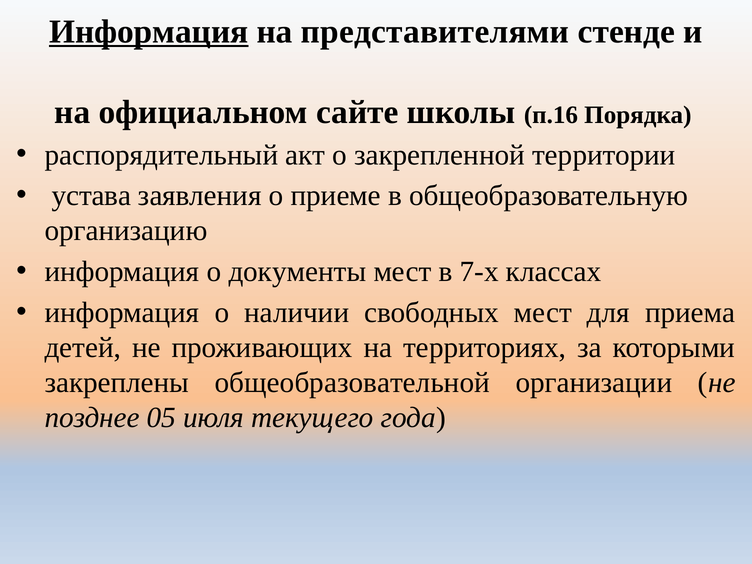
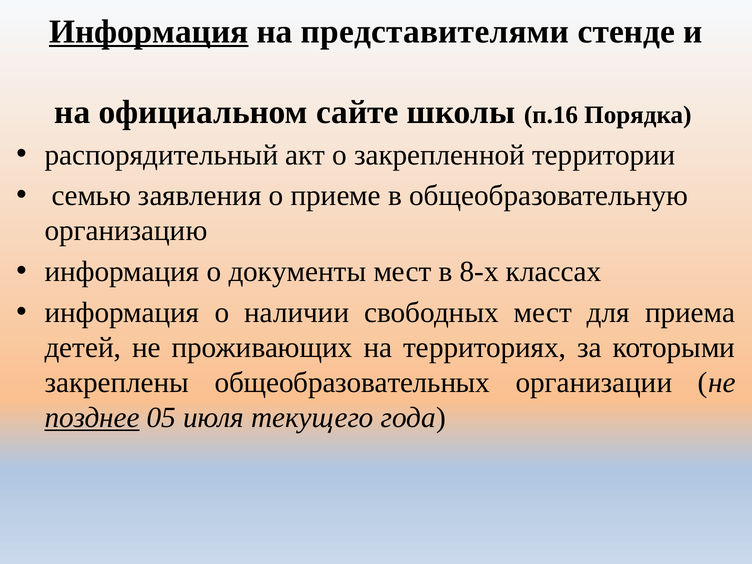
устава: устава -> семью
7-х: 7-х -> 8-х
общеобразовательной: общеобразовательной -> общеобразовательных
позднее underline: none -> present
